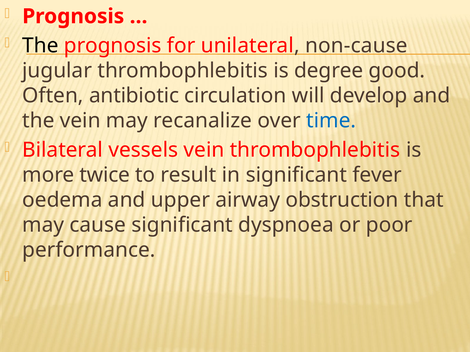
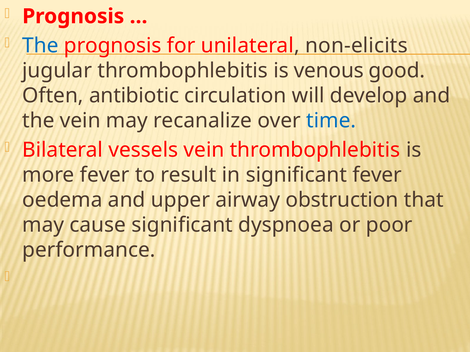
The at (40, 46) colour: black -> blue
non-cause: non-cause -> non-elicits
degree: degree -> venous
more twice: twice -> fever
